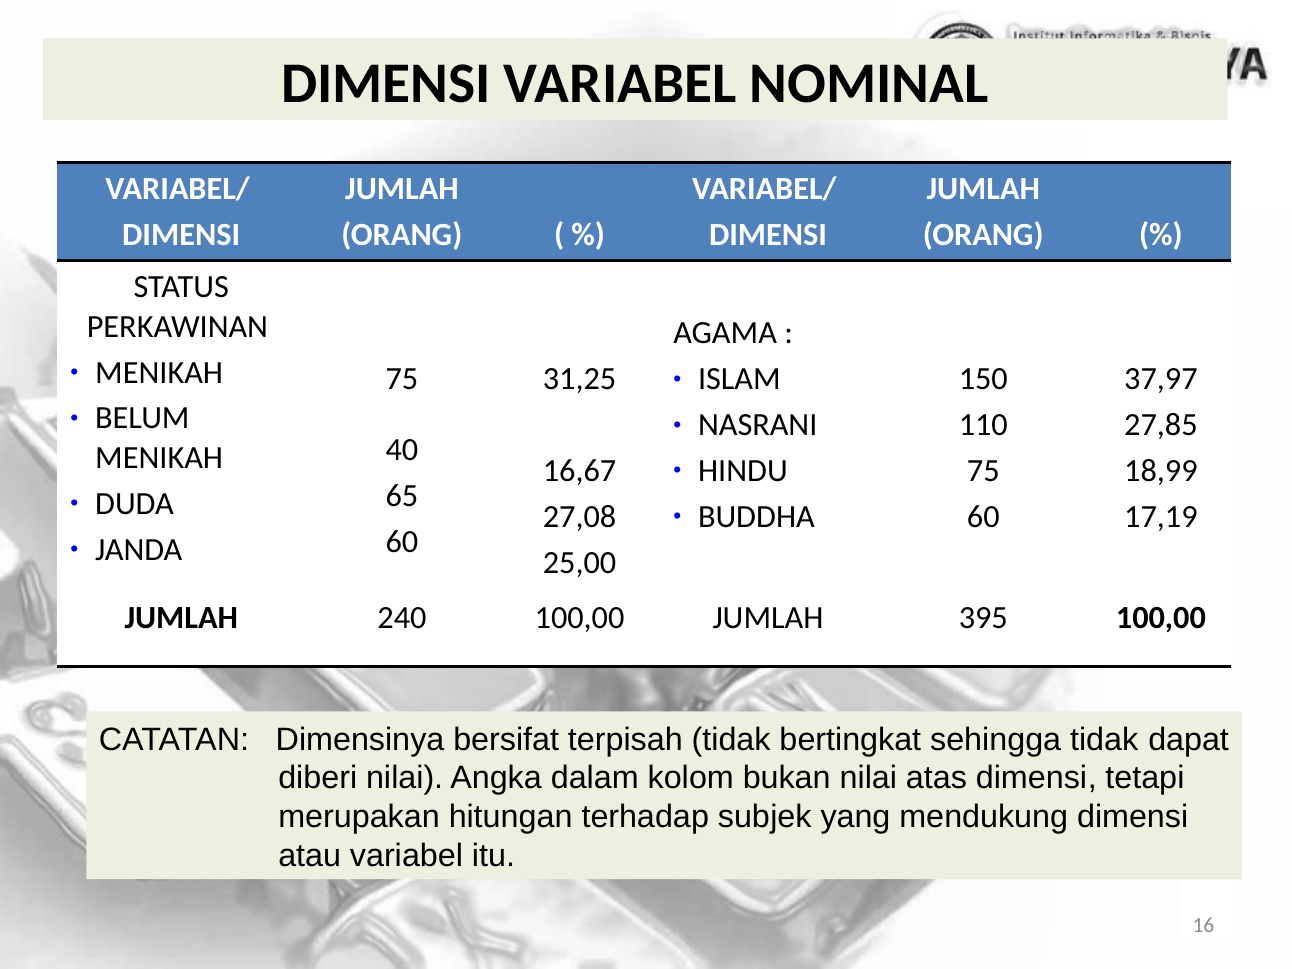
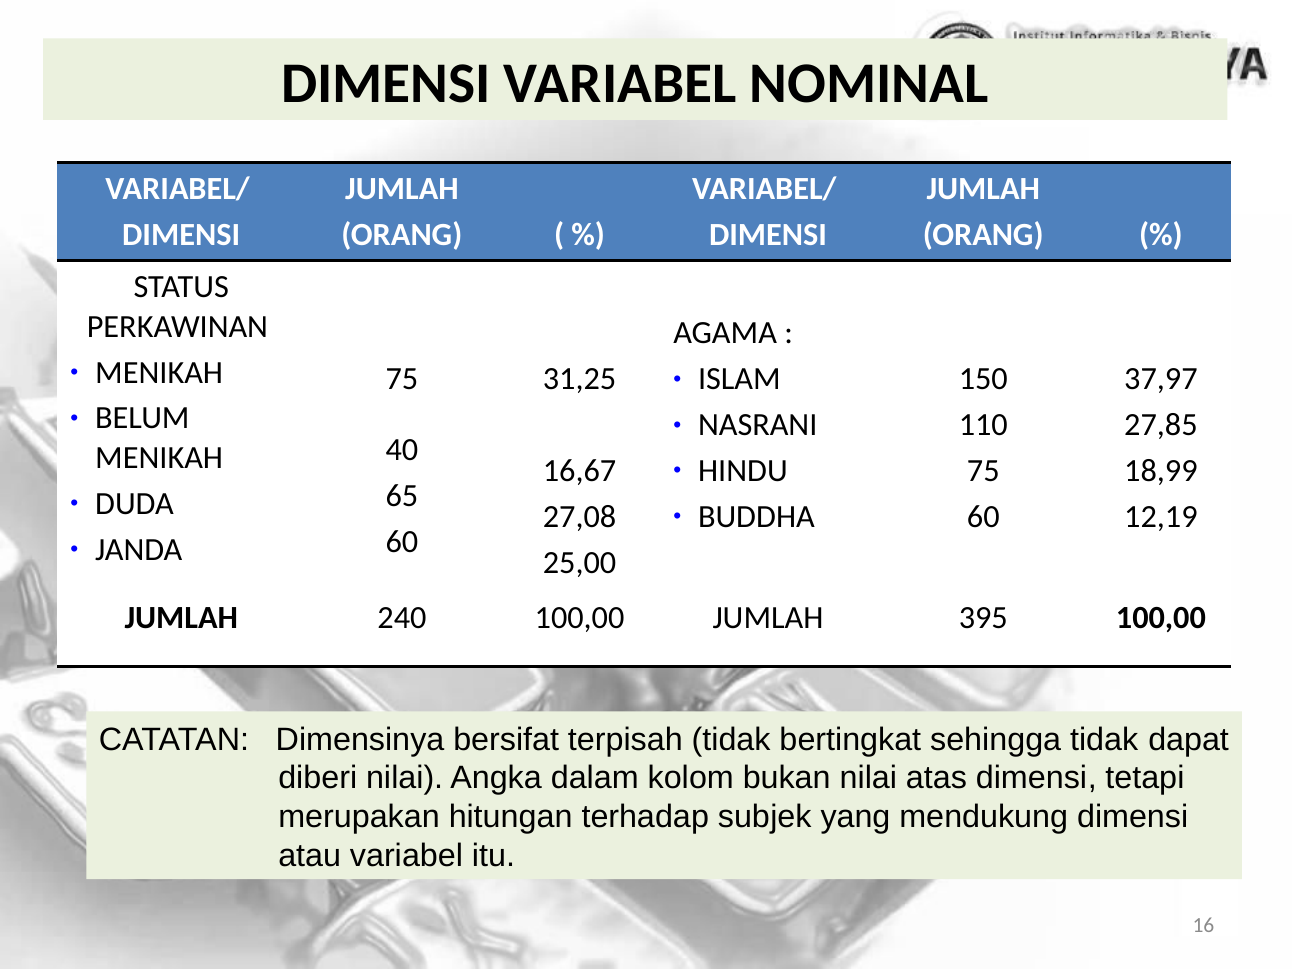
17,19: 17,19 -> 12,19
